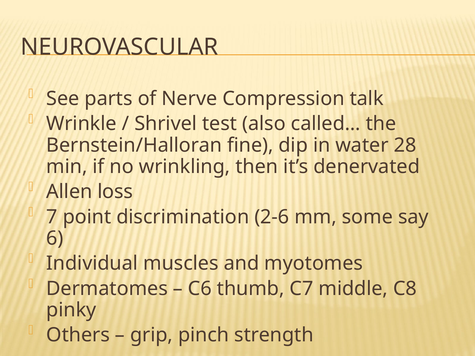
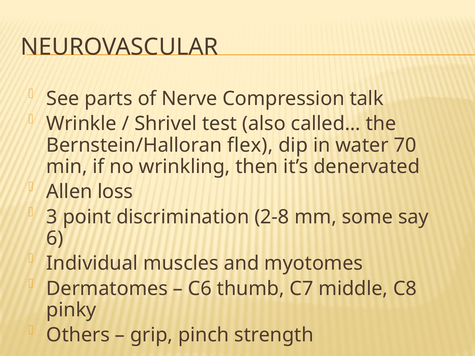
fine: fine -> flex
28: 28 -> 70
7: 7 -> 3
2-6: 2-6 -> 2-8
